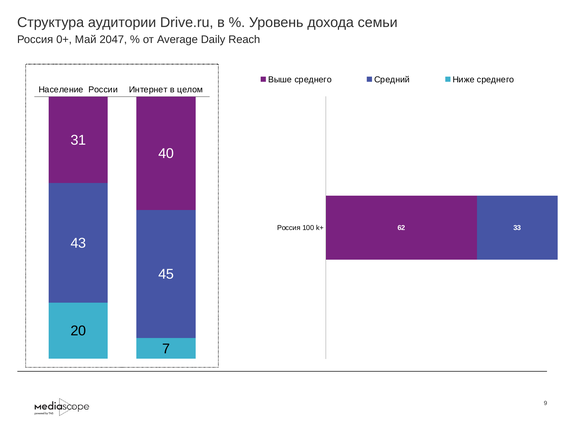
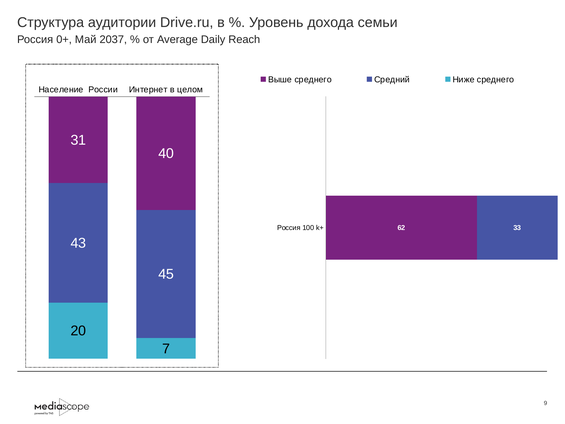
2047: 2047 -> 2037
